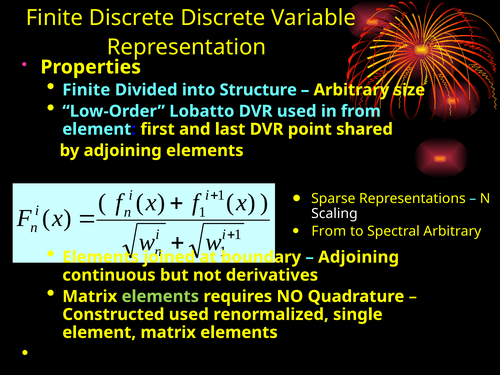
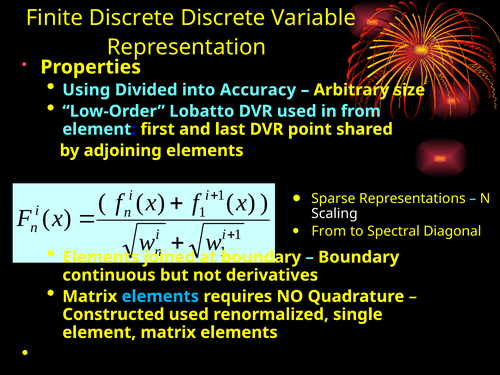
Finite at (86, 90): Finite -> Using
Structure: Structure -> Accuracy
Spectral Arbitrary: Arbitrary -> Diagonal
Adjoining at (359, 257): Adjoining -> Boundary
elements at (160, 296) colour: light green -> light blue
